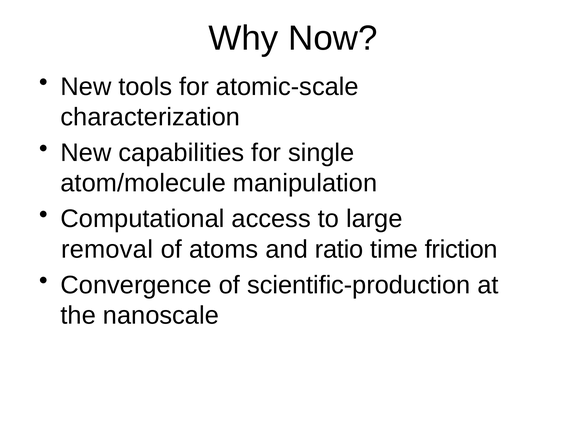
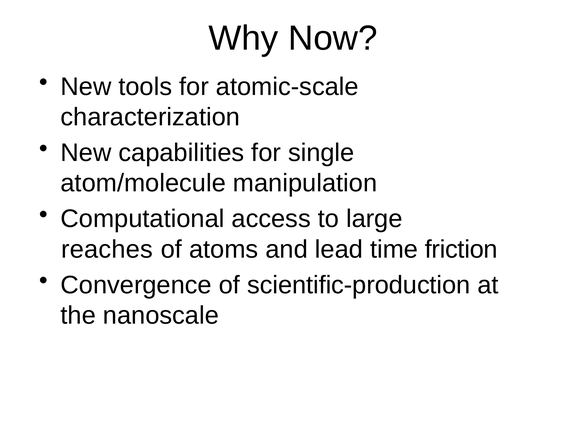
removal: removal -> reaches
ratio: ratio -> lead
